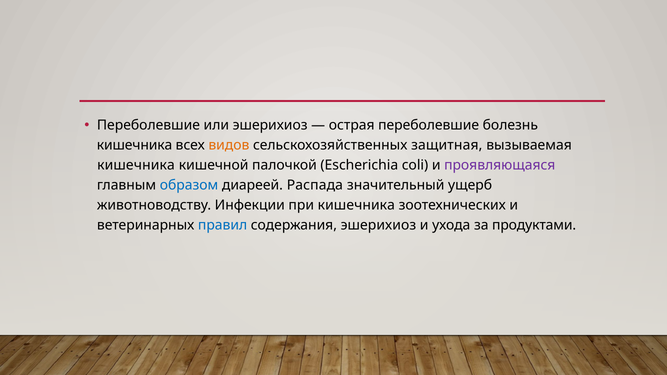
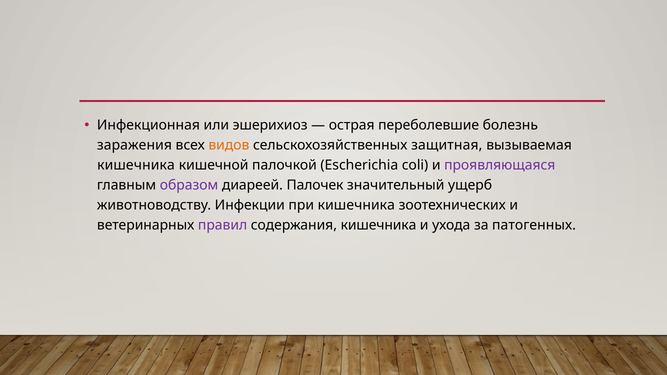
Переболевшие at (148, 125): Переболевшие -> Инфекционная
кишечника at (135, 145): кишечника -> заражения
образом colour: blue -> purple
Распада: Распада -> Палочек
правил colour: blue -> purple
содержания эшерихиоз: эшерихиоз -> кишечника
продуктами: продуктами -> патогенных
